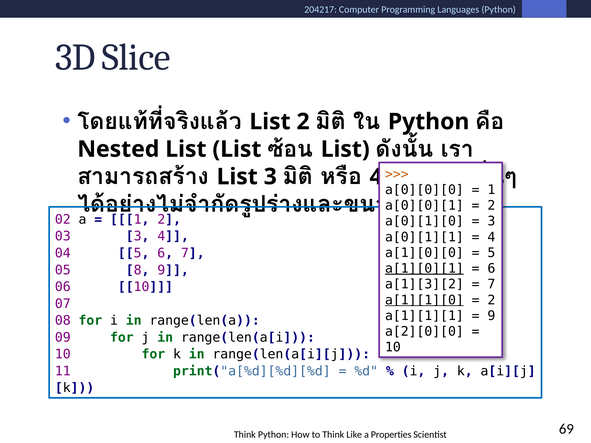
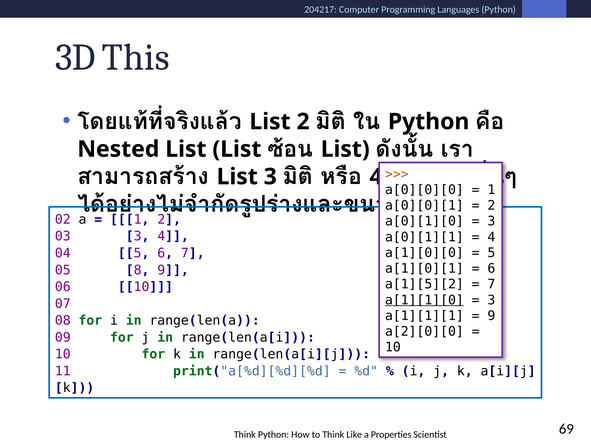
Slice: Slice -> This
a[1][0][1 underline: present -> none
a[1][3][2: a[1][3][2 -> a[1][5][2
2 at (491, 300): 2 -> 3
